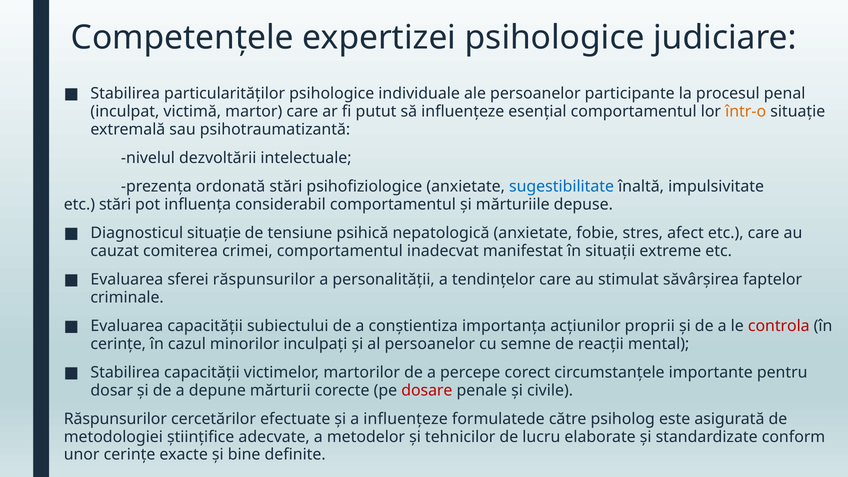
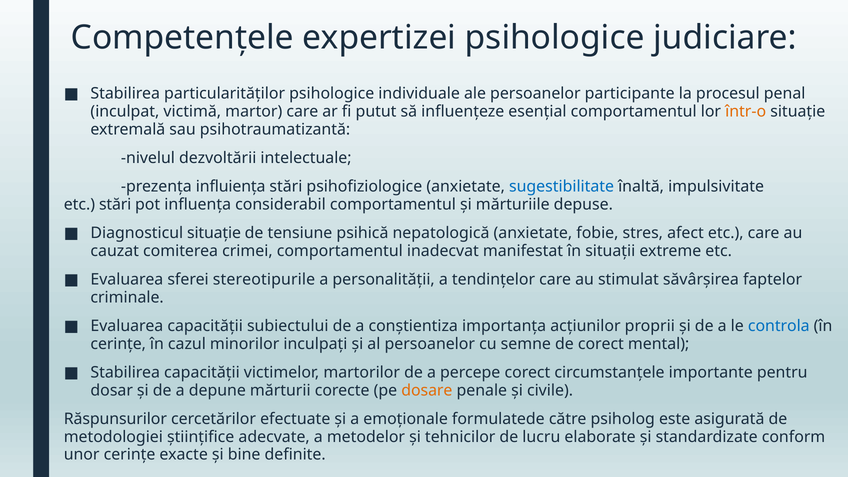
ordonată: ordonată -> influienţa
sferei răspunsurilor: răspunsurilor -> stereotipurile
controla colour: red -> blue
de reacţii: reacţii -> corect
dosare colour: red -> orange
a influenţeze: influenţeze -> emoţionale
